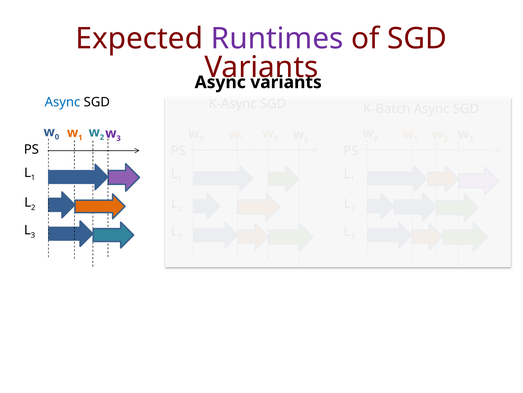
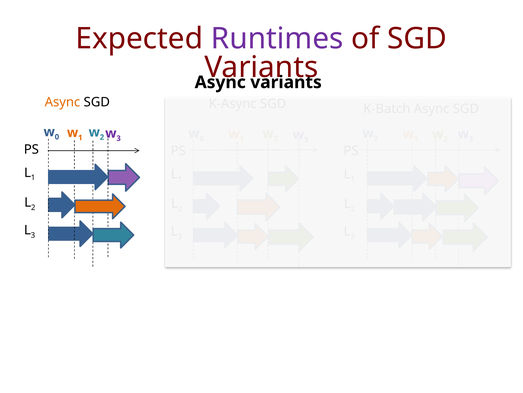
Async at (62, 102) colour: blue -> orange
